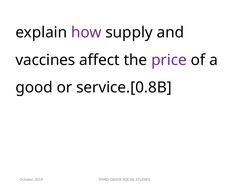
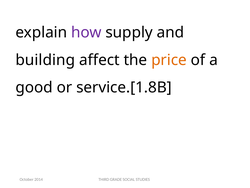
vaccines: vaccines -> building
price colour: purple -> orange
service.[0.8B: service.[0.8B -> service.[1.8B
